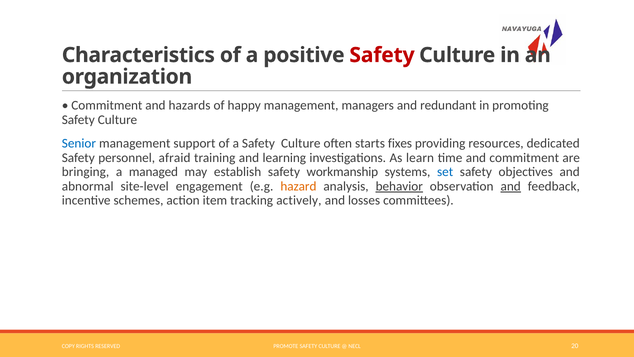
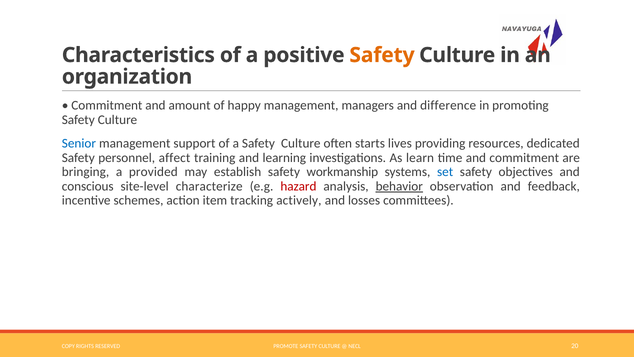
Safety at (382, 55) colour: red -> orange
hazards: hazards -> amount
redundant: redundant -> difference
fixes: fixes -> lives
afraid: afraid -> affect
managed: managed -> provided
abnormal: abnormal -> conscious
engagement: engagement -> characterize
hazard colour: orange -> red
and at (511, 186) underline: present -> none
